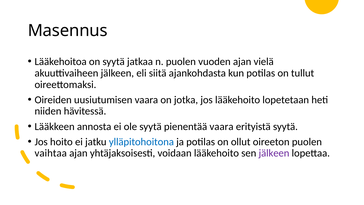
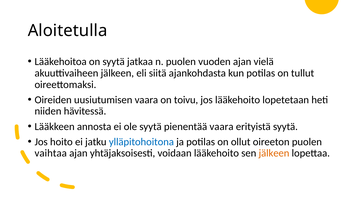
Masennus: Masennus -> Aloitetulla
jotka: jotka -> toivu
jälkeen at (274, 153) colour: purple -> orange
